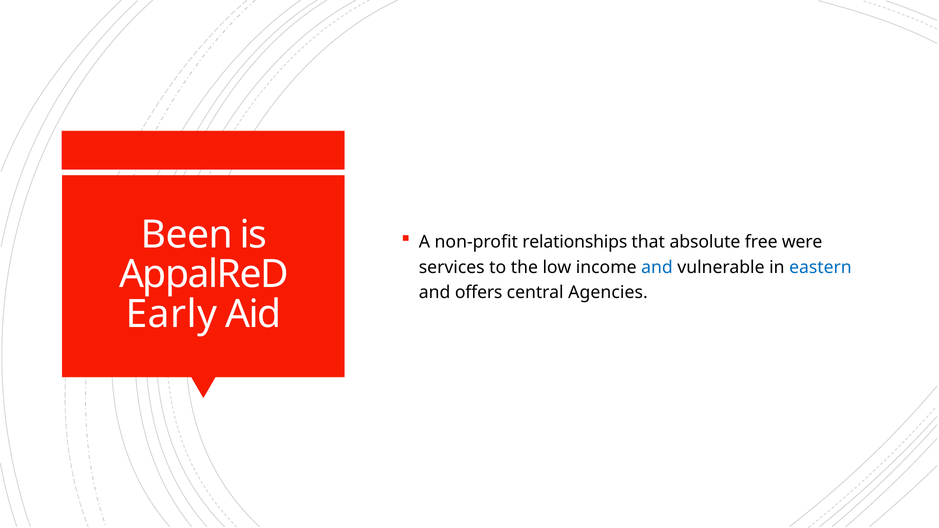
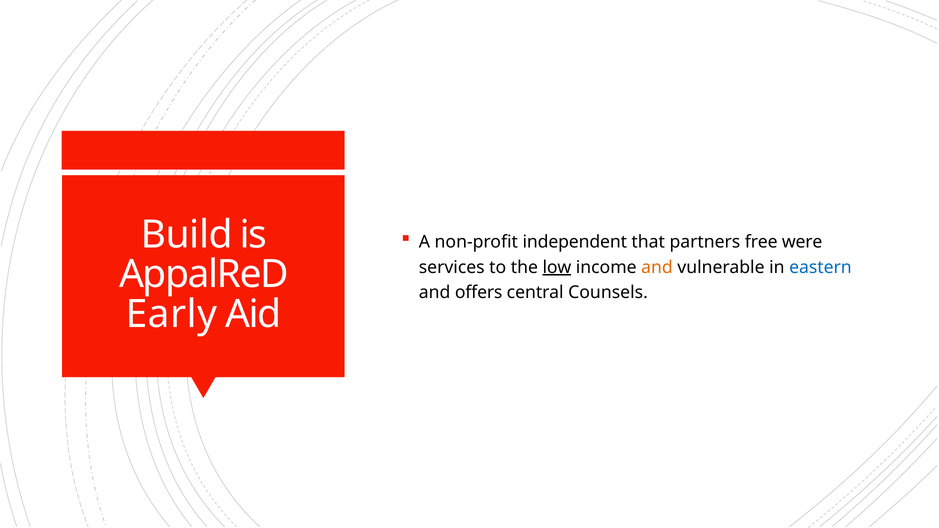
Been: Been -> Build
relationships: relationships -> independent
absolute: absolute -> partners
low underline: none -> present
and at (657, 267) colour: blue -> orange
Agencies: Agencies -> Counsels
